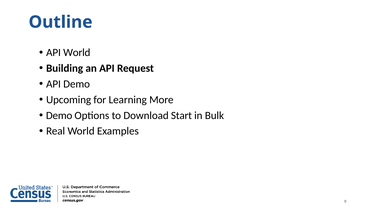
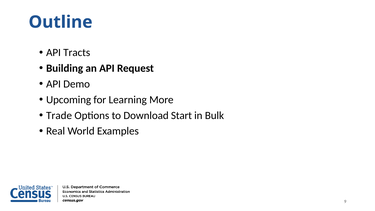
API World: World -> Tracts
Demo at (59, 115): Demo -> Trade
